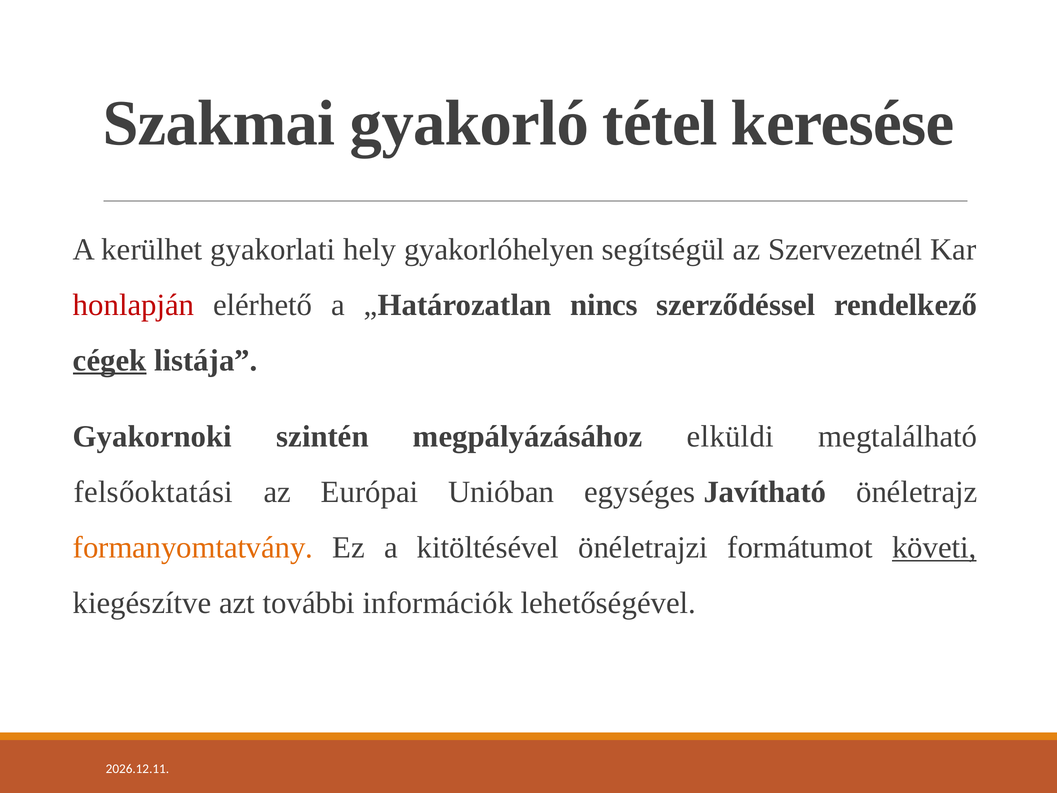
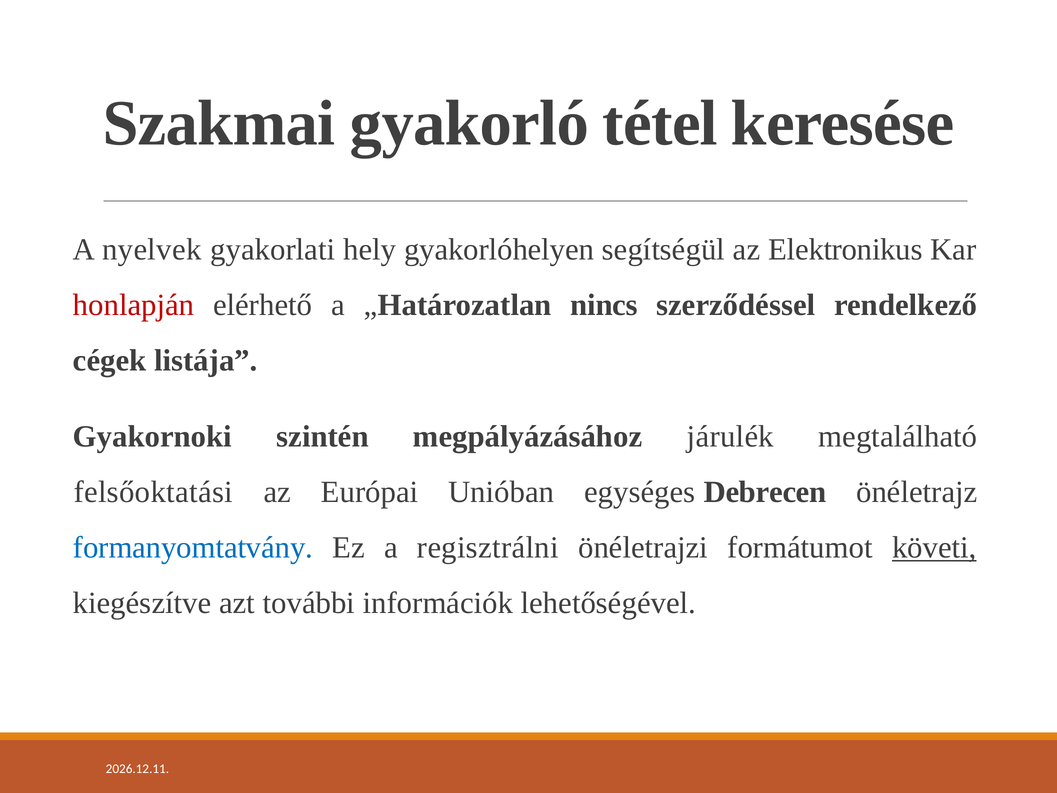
kerülhet: kerülhet -> nyelvek
Szervezetnél: Szervezetnél -> Elektronikus
cégek underline: present -> none
elküldi: elküldi -> járulék
Javítható: Javítható -> Debrecen
formanyomtatvány colour: orange -> blue
kitöltésével: kitöltésével -> regisztrálni
